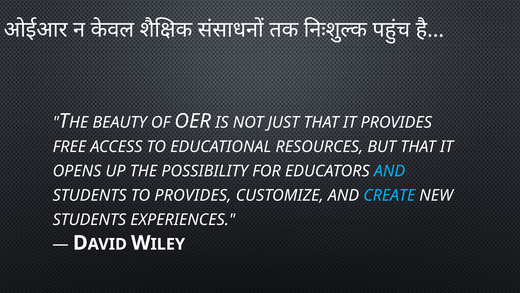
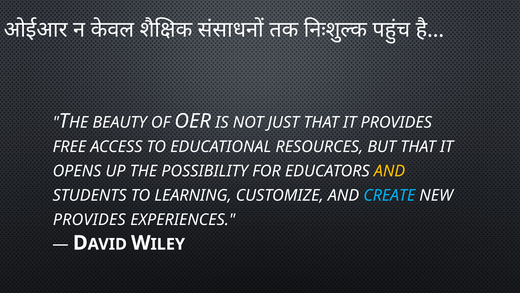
AND at (390, 171) colour: light blue -> yellow
TO PROVIDES: PROVIDES -> LEARNING
STUDENTS at (89, 220): STUDENTS -> PROVIDES
